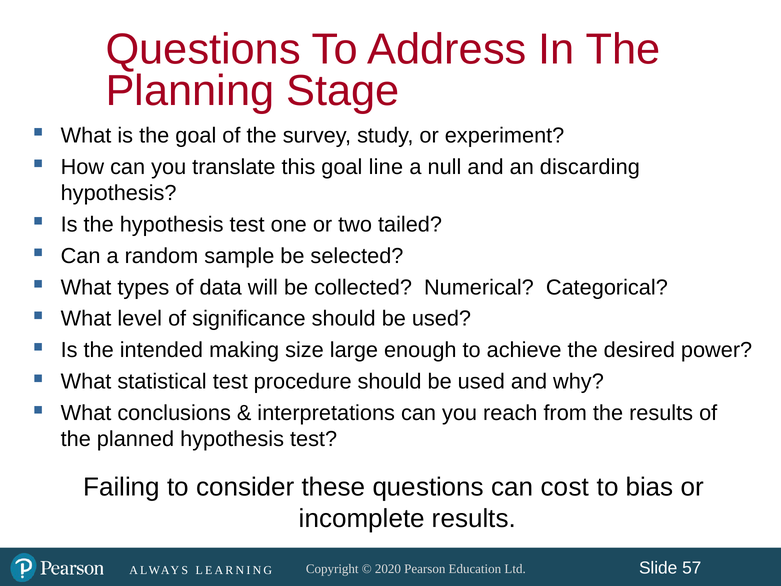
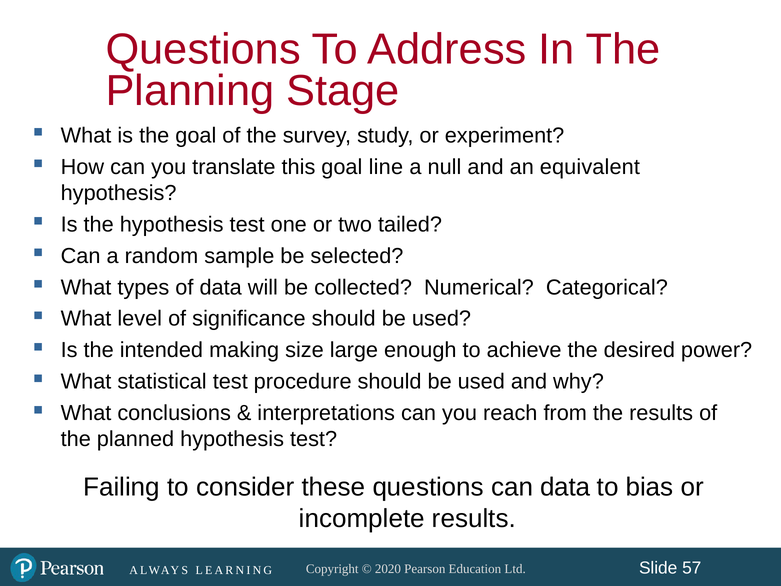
discarding: discarding -> equivalent
can cost: cost -> data
